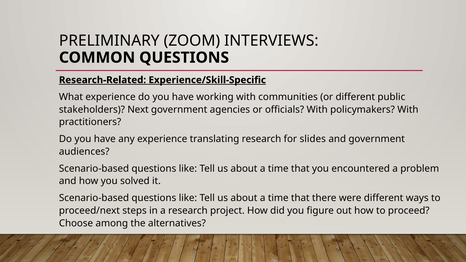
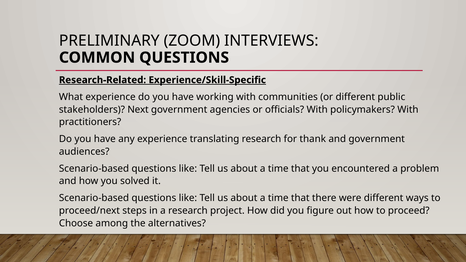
slides: slides -> thank
